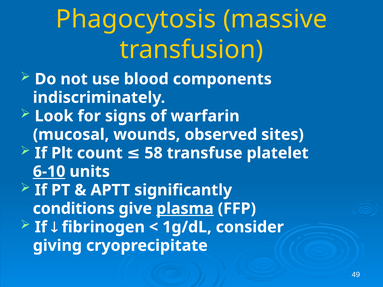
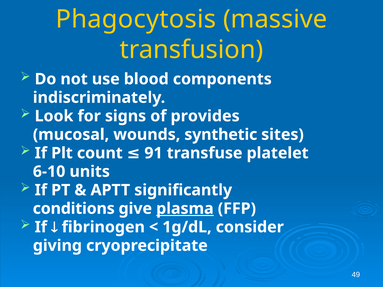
warfarin: warfarin -> provides
observed: observed -> synthetic
58: 58 -> 91
6-10 underline: present -> none
